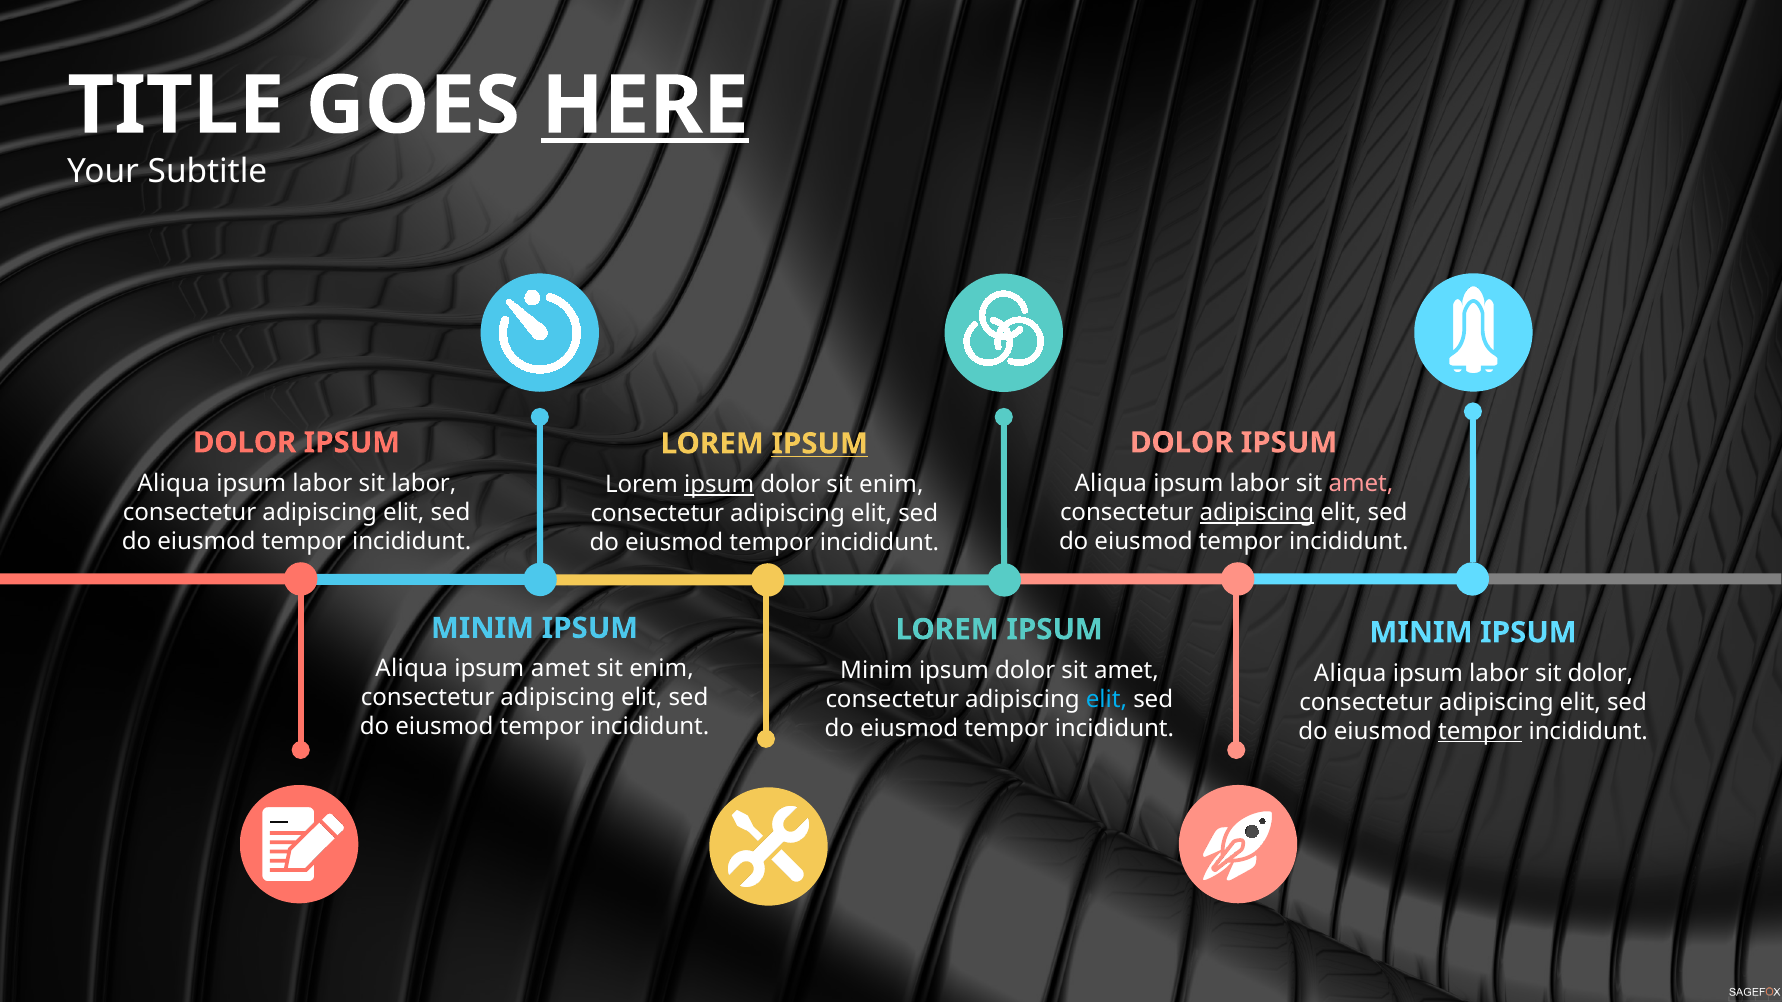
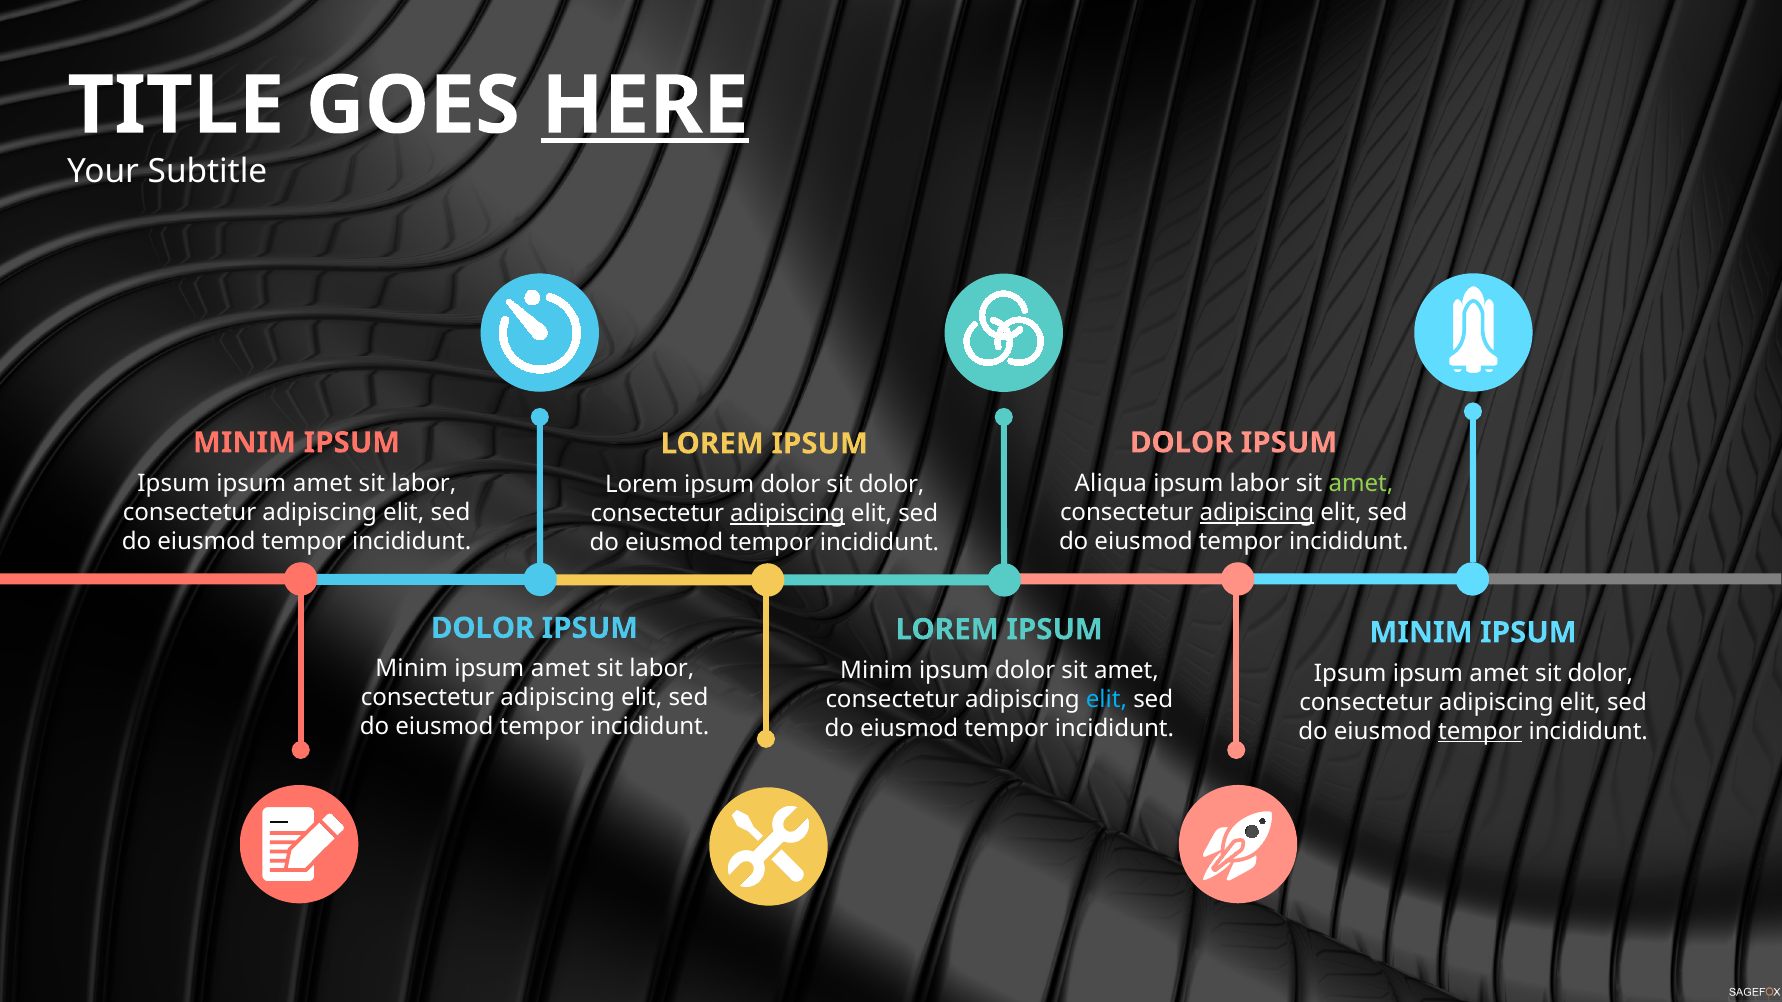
DOLOR at (245, 443): DOLOR -> MINIM
IPSUM at (820, 444) underline: present -> none
Aliqua at (174, 484): Aliqua -> Ipsum
labor at (322, 484): labor -> amet
amet at (1361, 484) colour: pink -> light green
ipsum at (719, 485) underline: present -> none
dolor sit enim: enim -> dolor
adipiscing at (788, 514) underline: none -> present
MINIM at (482, 628): MINIM -> DOLOR
Aliqua at (412, 669): Aliqua -> Minim
enim at (662, 669): enim -> labor
Aliqua at (1350, 674): Aliqua -> Ipsum
labor at (1499, 674): labor -> amet
